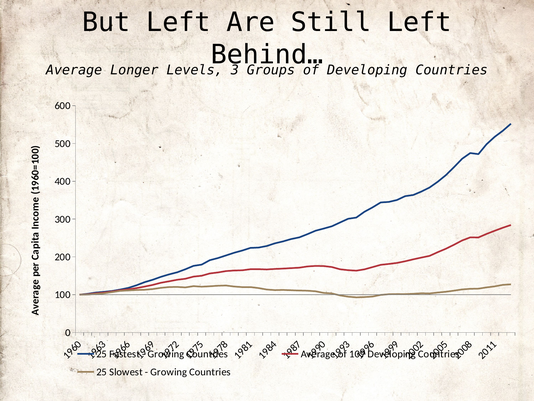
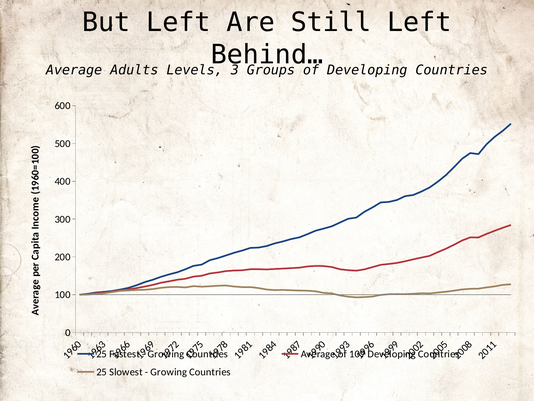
Longer: Longer -> Adults
